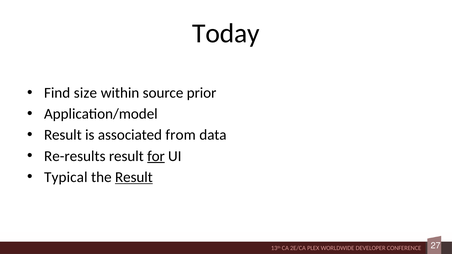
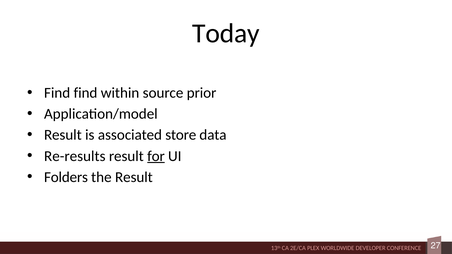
Find size: size -> find
from: from -> store
Typical: Typical -> Folders
Result at (134, 177) underline: present -> none
